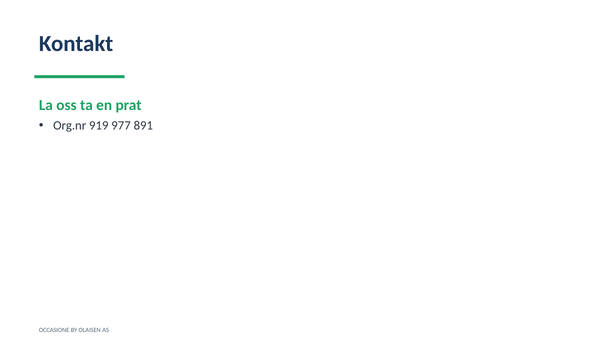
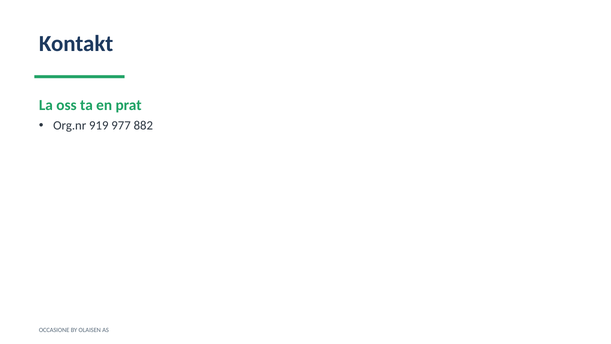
891: 891 -> 882
